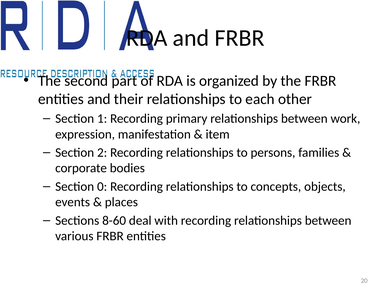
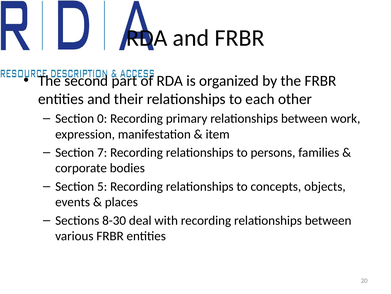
1: 1 -> 0
2: 2 -> 7
0: 0 -> 5
8-60: 8-60 -> 8-30
